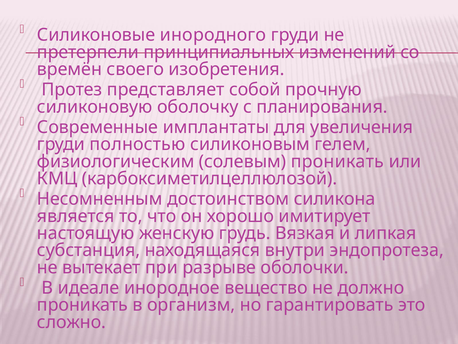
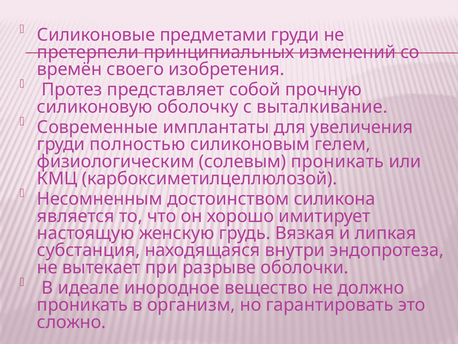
инородного: инородного -> предметами
планирования: планирования -> выталкивание
